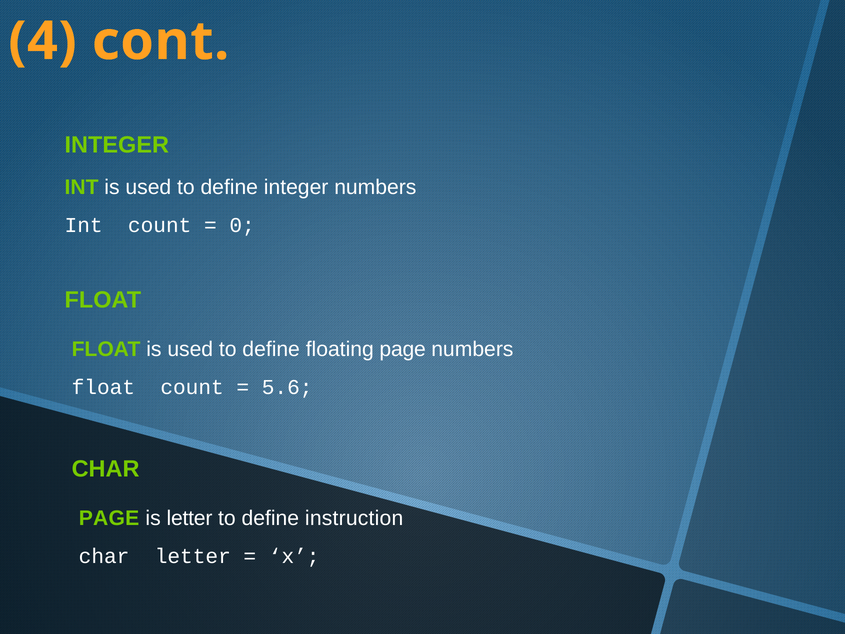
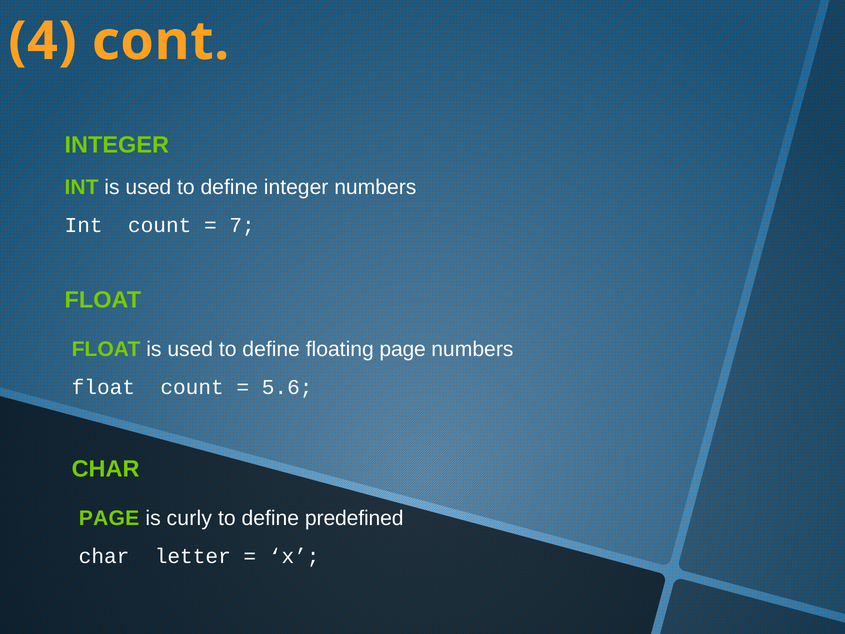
0: 0 -> 7
is letter: letter -> curly
instruction: instruction -> predefined
